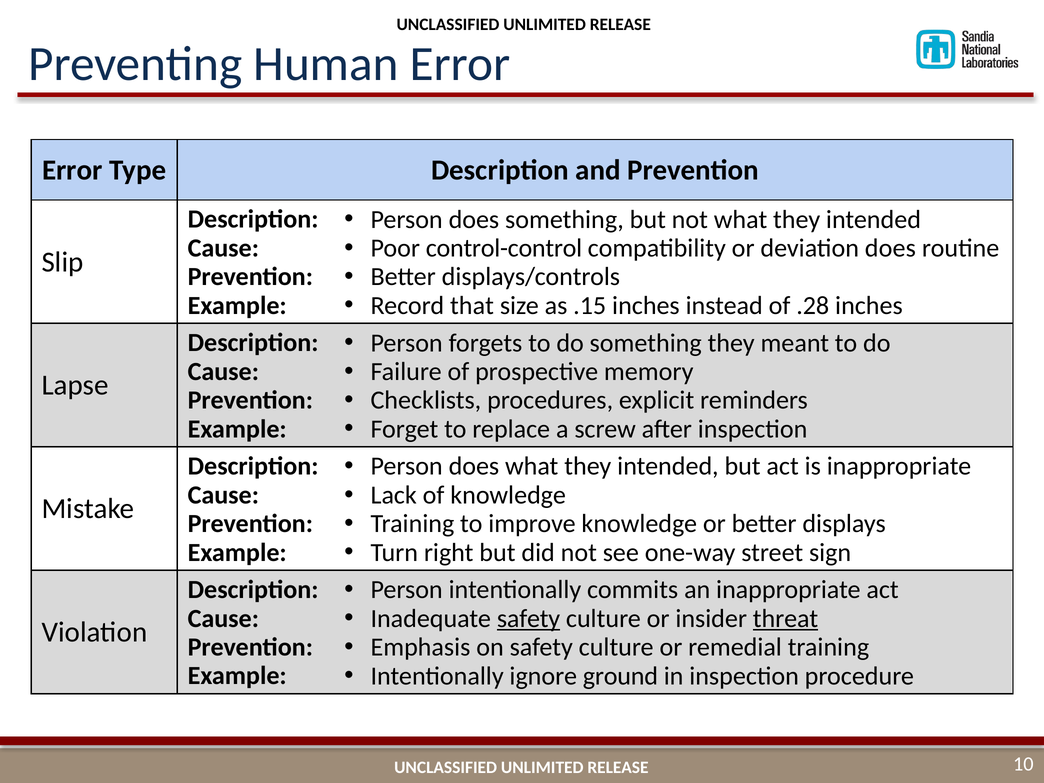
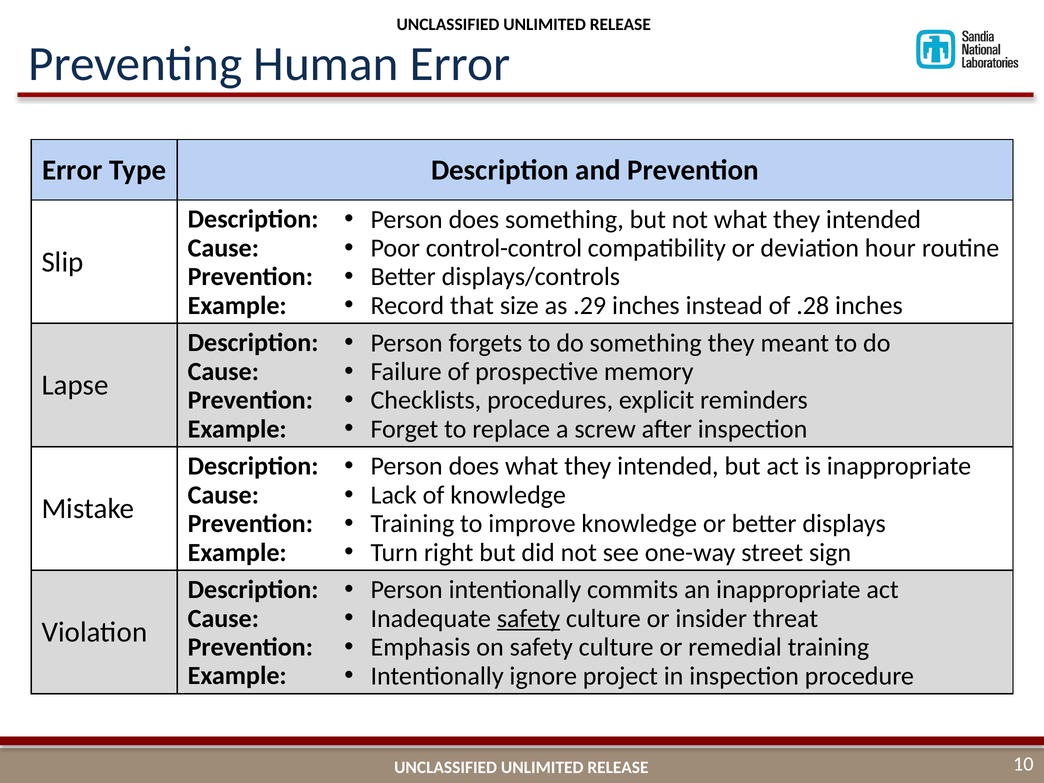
deviation does: does -> hour
.15: .15 -> .29
threat underline: present -> none
ground: ground -> project
